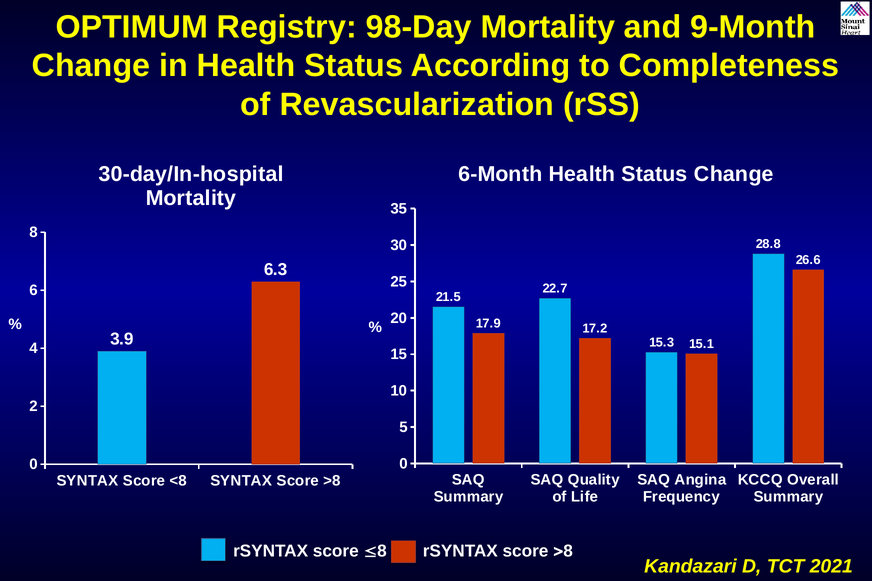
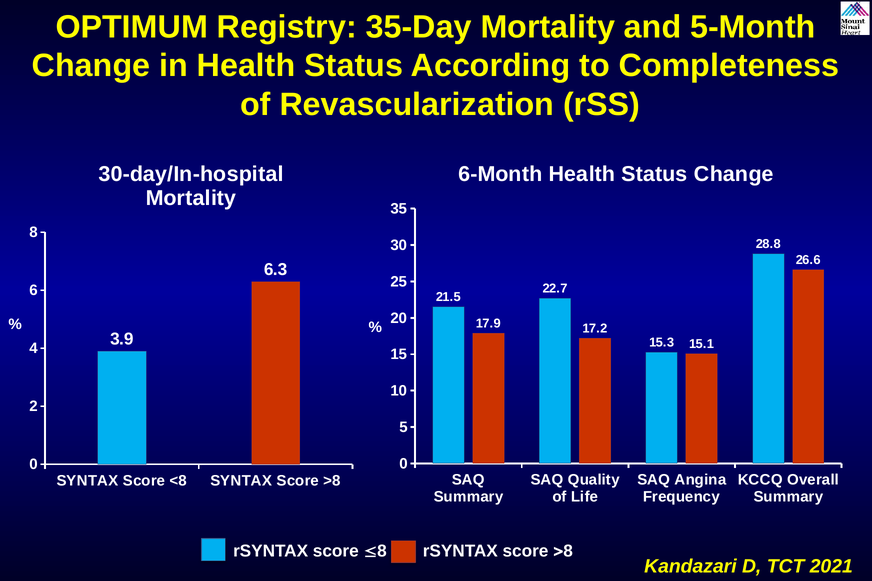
98-Day: 98-Day -> 35-Day
9-Month: 9-Month -> 5-Month
